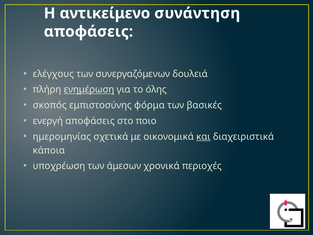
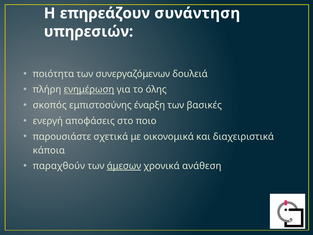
αντικείμενο: αντικείμενο -> επηρεάζουν
αποφάσεις at (88, 32): αποφάσεις -> υπηρεσιών
ελέγχους: ελέγχους -> ποιότητα
φόρμα: φόρμα -> έναρξη
ημερομηνίας: ημερομηνίας -> παρουσιάστε
και underline: present -> none
υποχρέωση: υποχρέωση -> παραχθούν
άμεσων underline: none -> present
περιοχές: περιοχές -> ανάθεση
